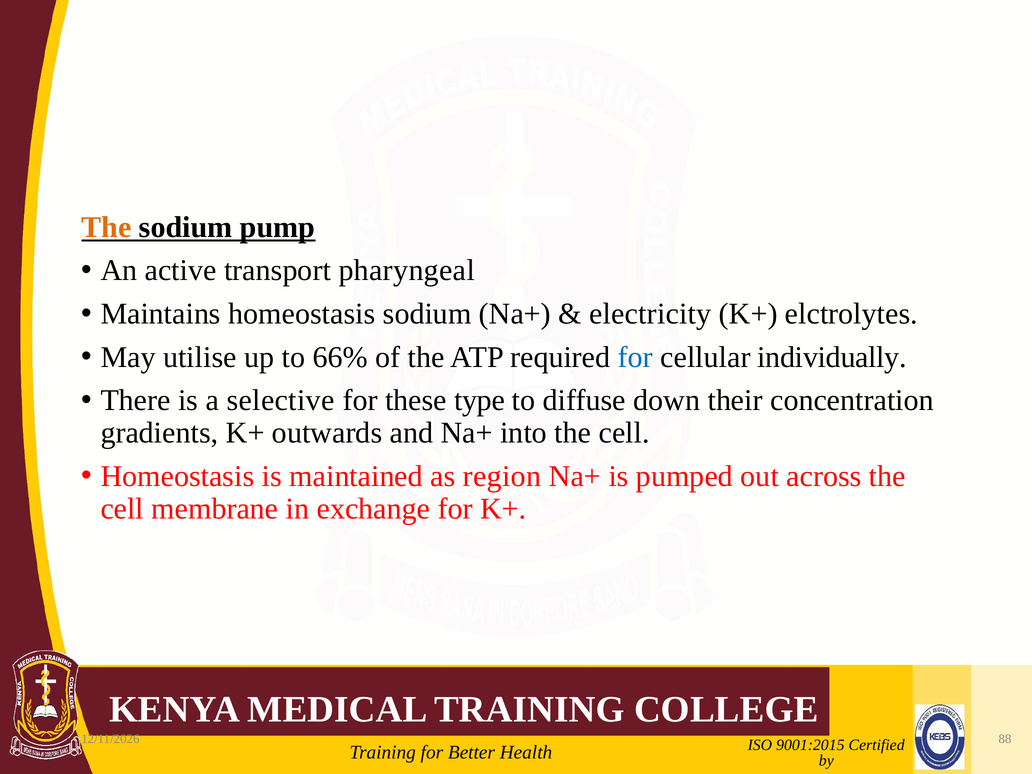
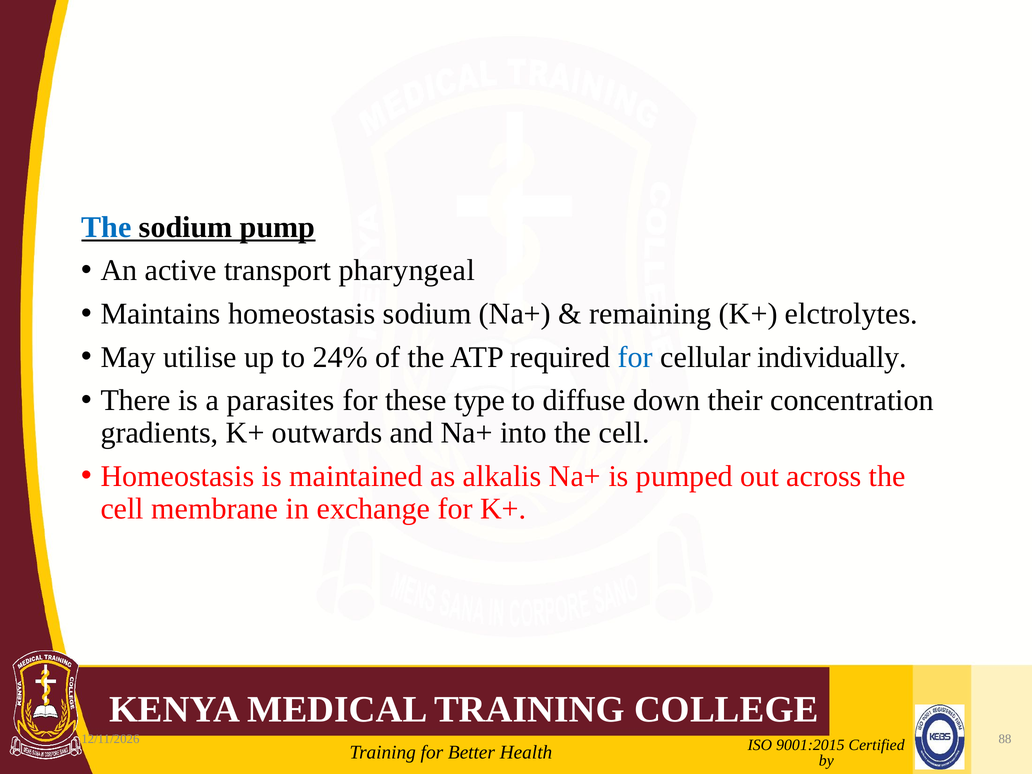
The at (106, 227) colour: orange -> blue
electricity: electricity -> remaining
66%: 66% -> 24%
selective: selective -> parasites
region: region -> alkalis
